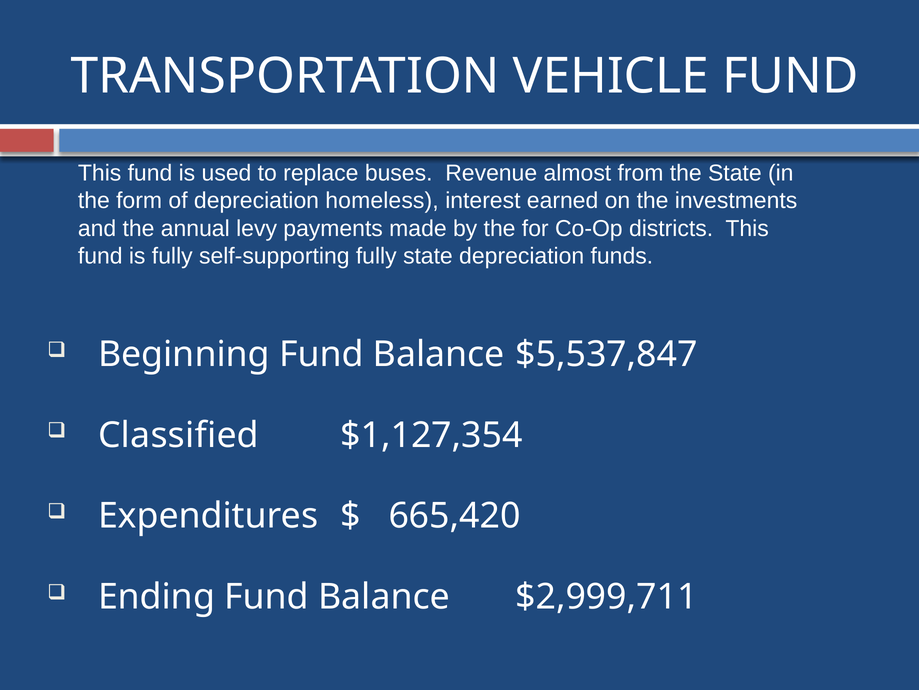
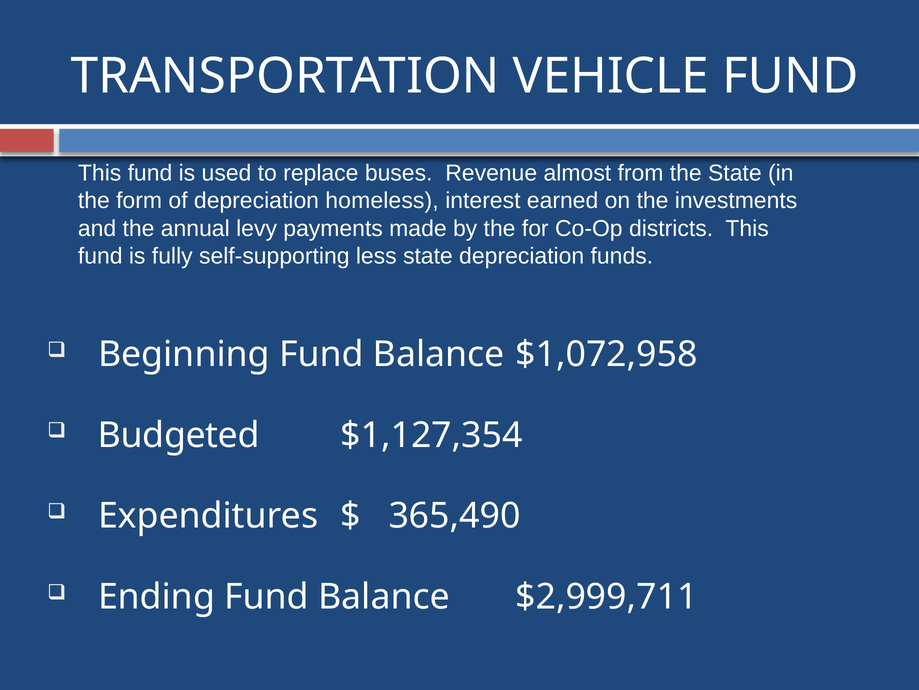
self-supporting fully: fully -> less
$5,537,847: $5,537,847 -> $1,072,958
Classified: Classified -> Budgeted
665,420: 665,420 -> 365,490
